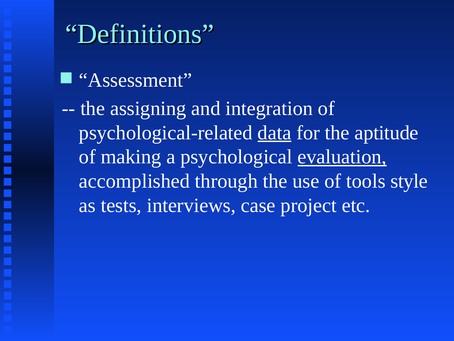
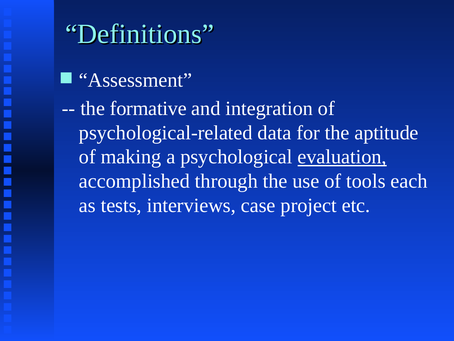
assigning: assigning -> formative
data underline: present -> none
style: style -> each
